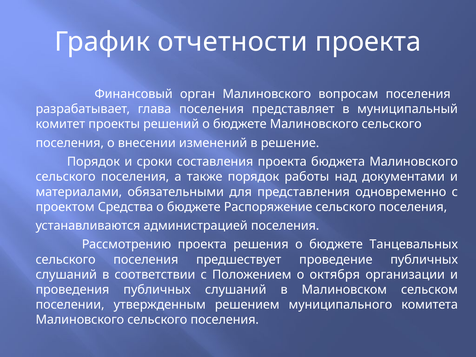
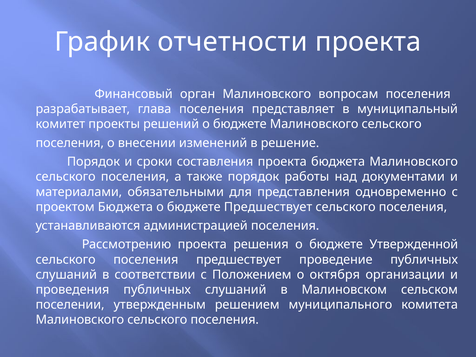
проектом Средства: Средства -> Бюджета
бюджете Распоряжение: Распоряжение -> Предшествует
Танцевальных: Танцевальных -> Утвержденной
